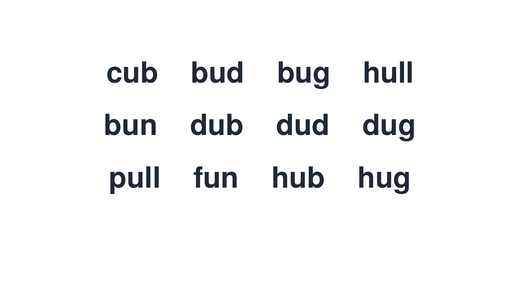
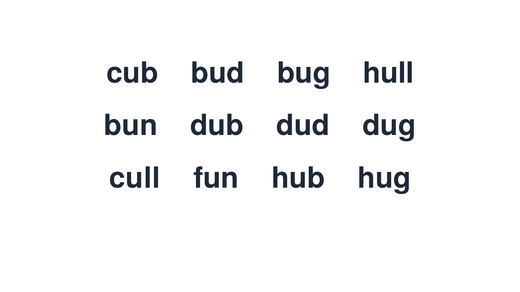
pull: pull -> cull
